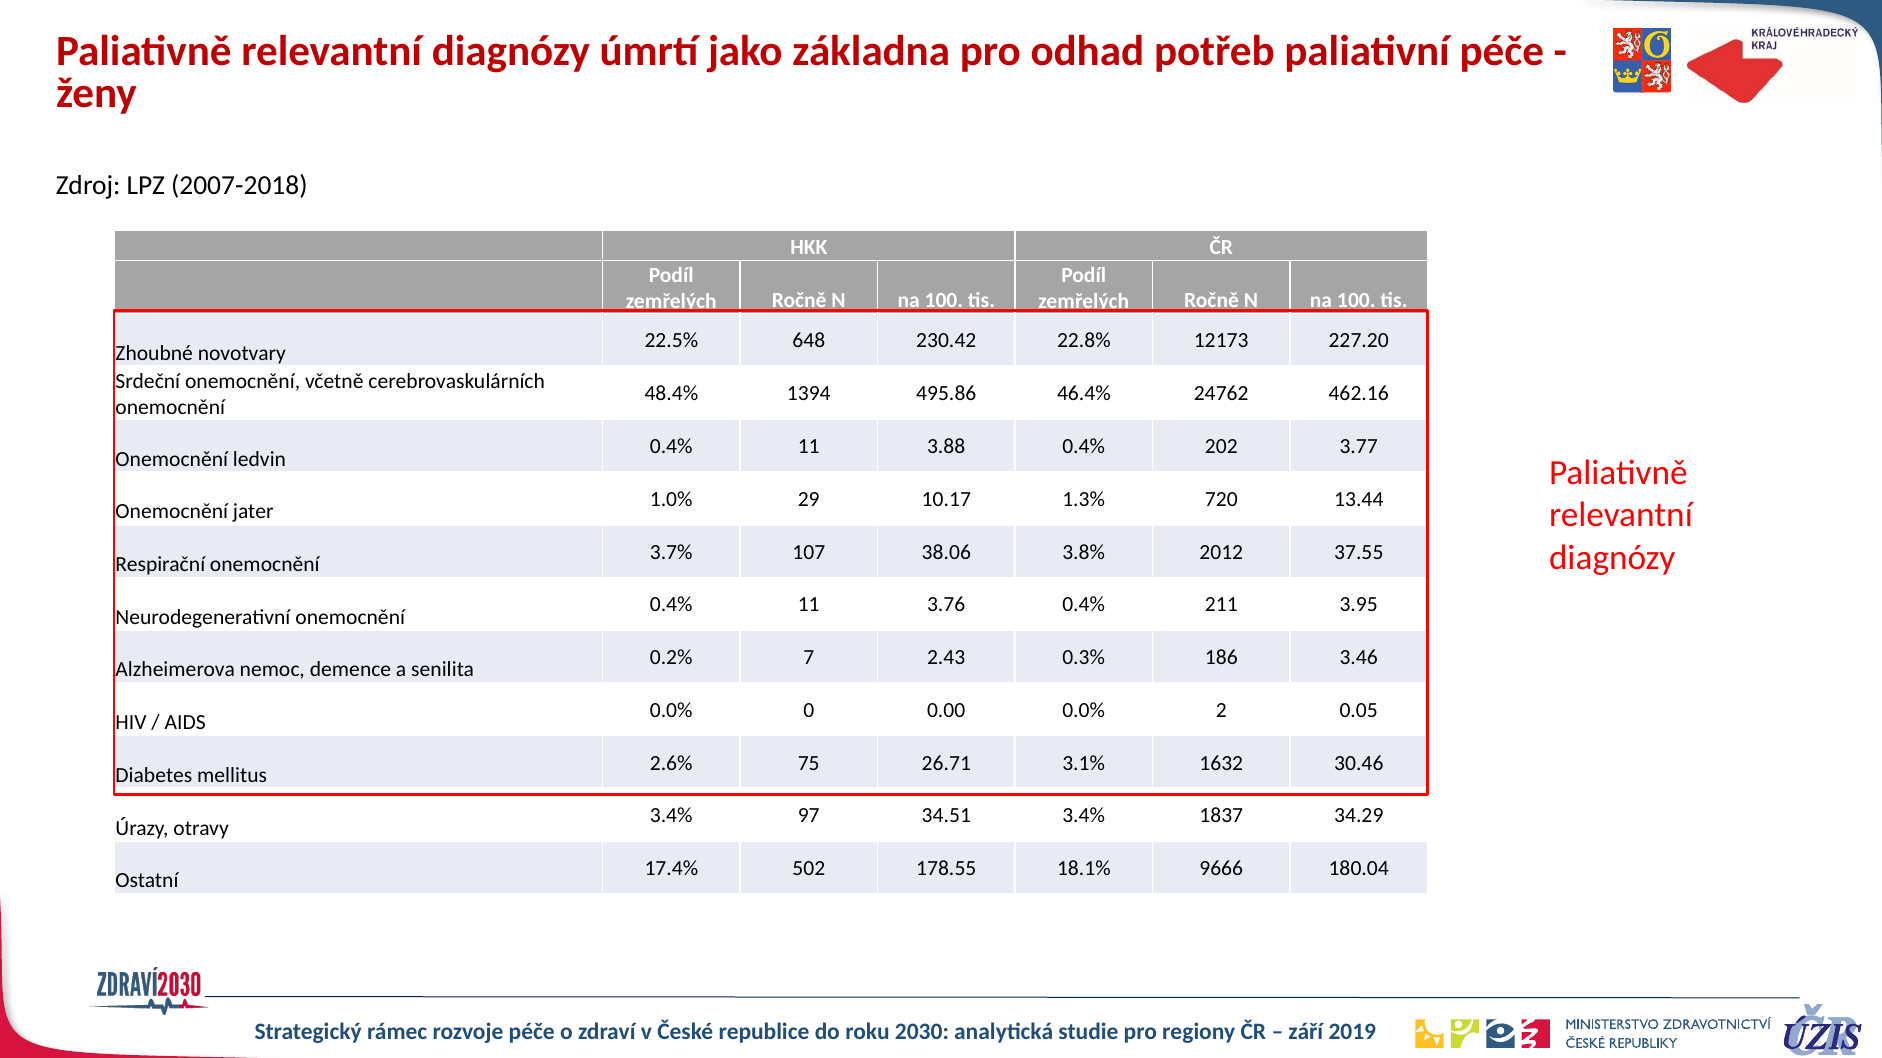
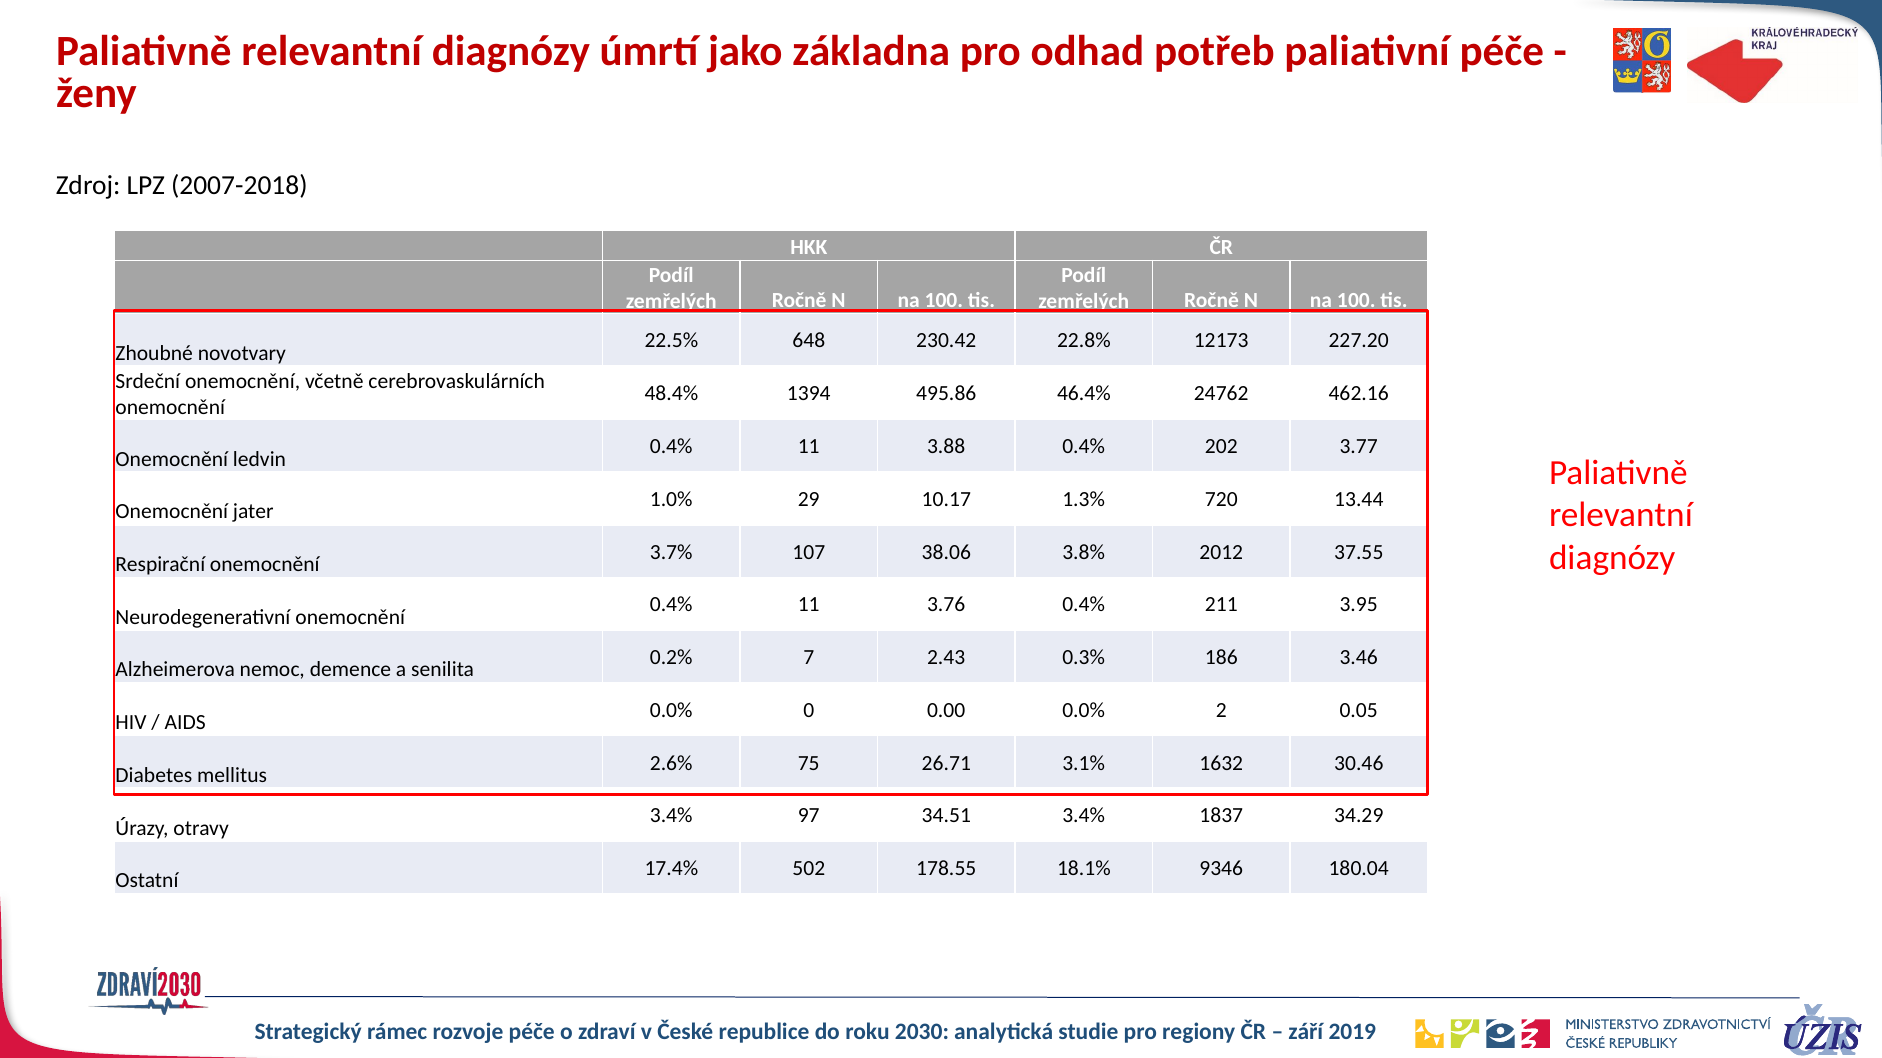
9666: 9666 -> 9346
